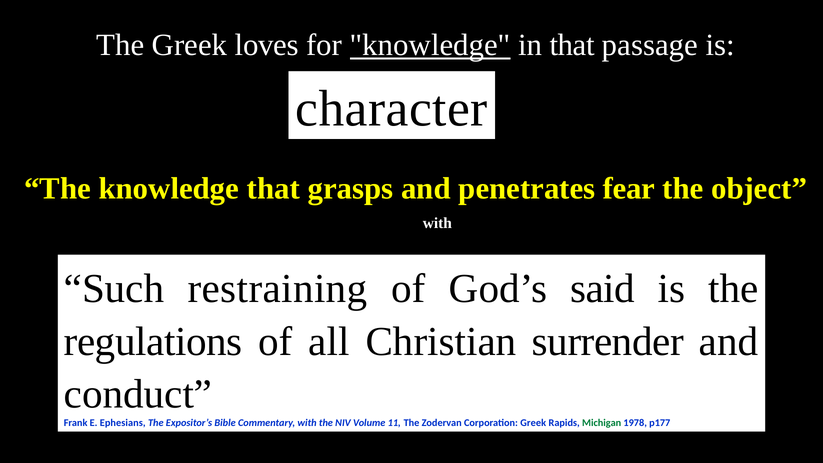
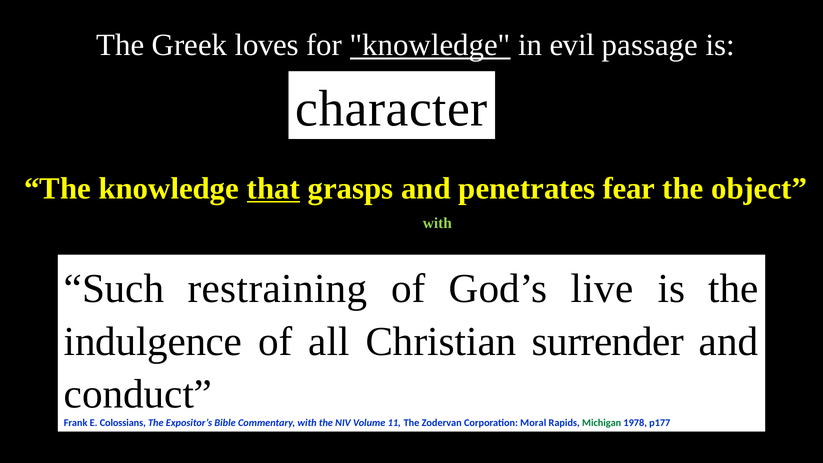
in that: that -> evil
that at (273, 188) underline: none -> present
with at (437, 223) colour: white -> light green
said: said -> live
regulations: regulations -> indulgence
Ephesians: Ephesians -> Colossians
Corporation Greek: Greek -> Moral
